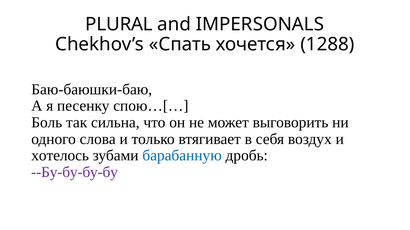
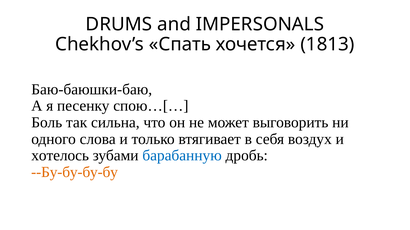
PLURAL: PLURAL -> DRUMS
1288: 1288 -> 1813
--Бу-бу-бу-бу colour: purple -> orange
